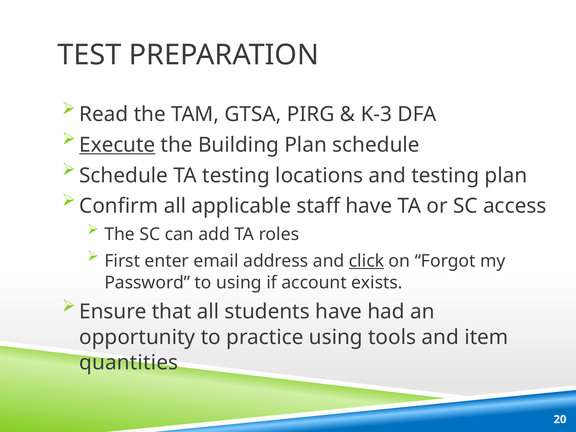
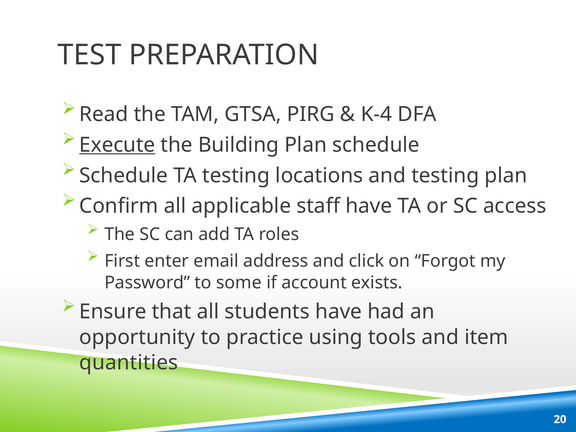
K-3: K-3 -> K-4
click underline: present -> none
to using: using -> some
